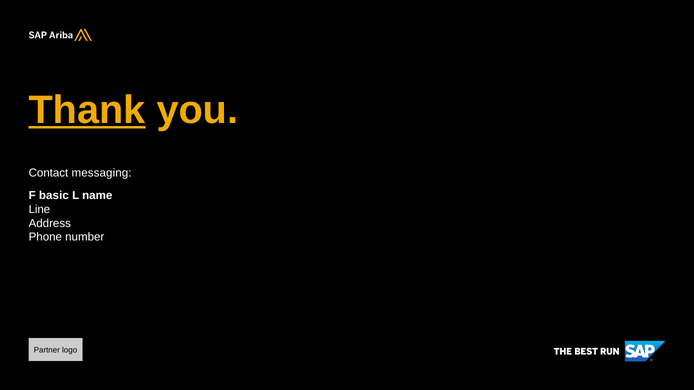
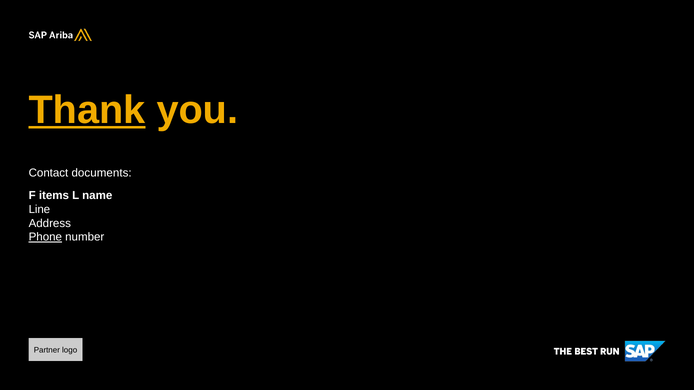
messaging: messaging -> documents
basic: basic -> items
Phone underline: none -> present
